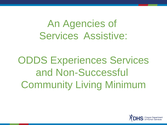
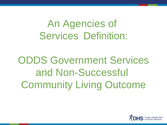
Assistive: Assistive -> Definition
Experiences: Experiences -> Government
Minimum: Minimum -> Outcome
